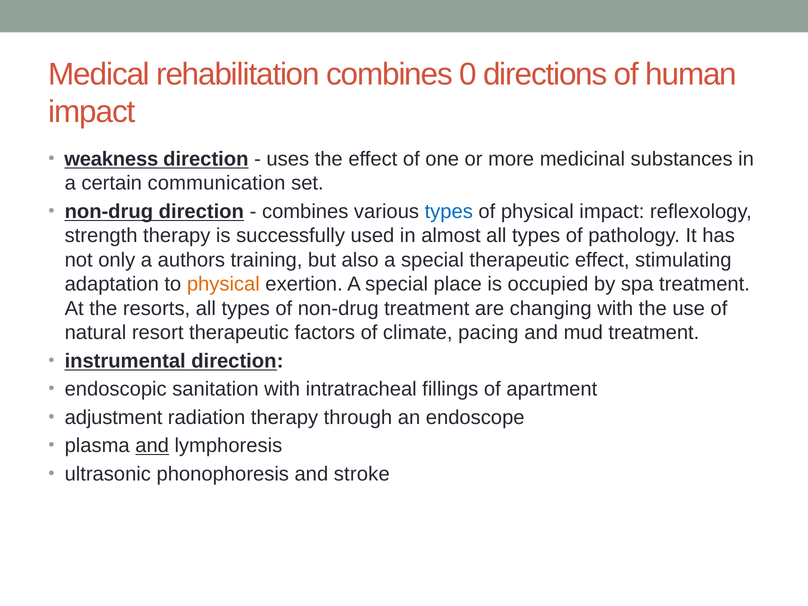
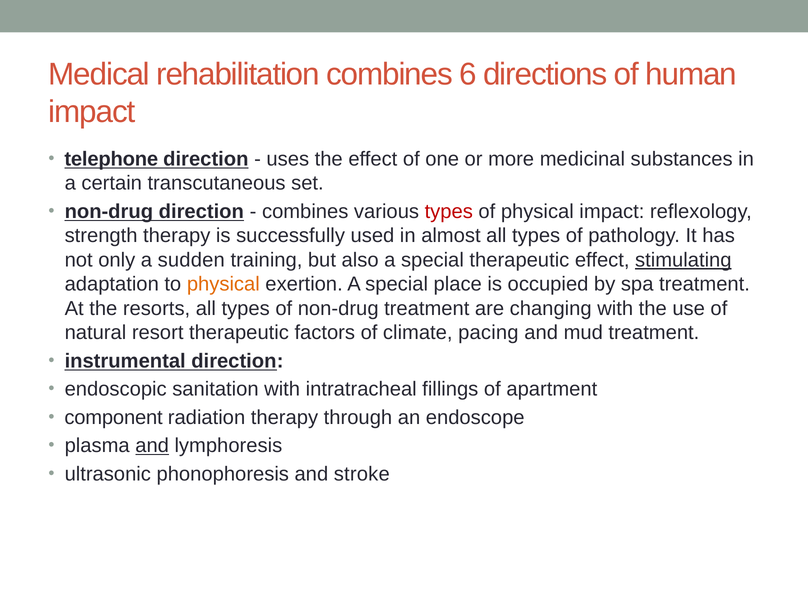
0: 0 -> 6
weakness: weakness -> telephone
communication: communication -> transcutaneous
types at (449, 211) colour: blue -> red
authors: authors -> sudden
stimulating underline: none -> present
adjustment: adjustment -> component
